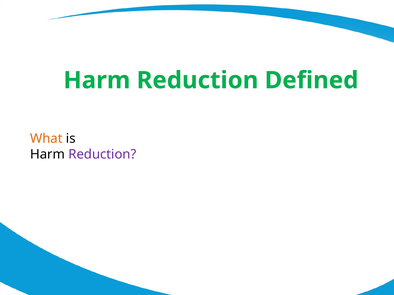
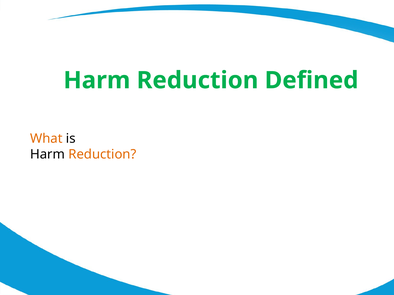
Reduction at (102, 155) colour: purple -> orange
